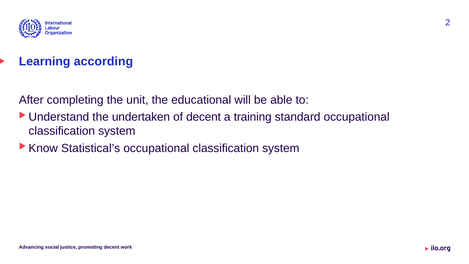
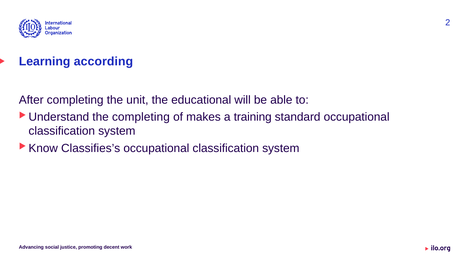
the undertaken: undertaken -> completing
of decent: decent -> makes
Statistical’s: Statistical’s -> Classifies’s
